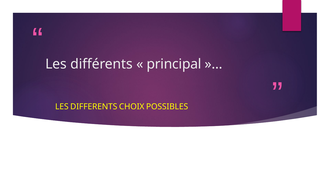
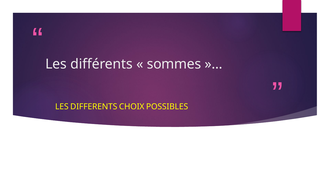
principal: principal -> sommes
